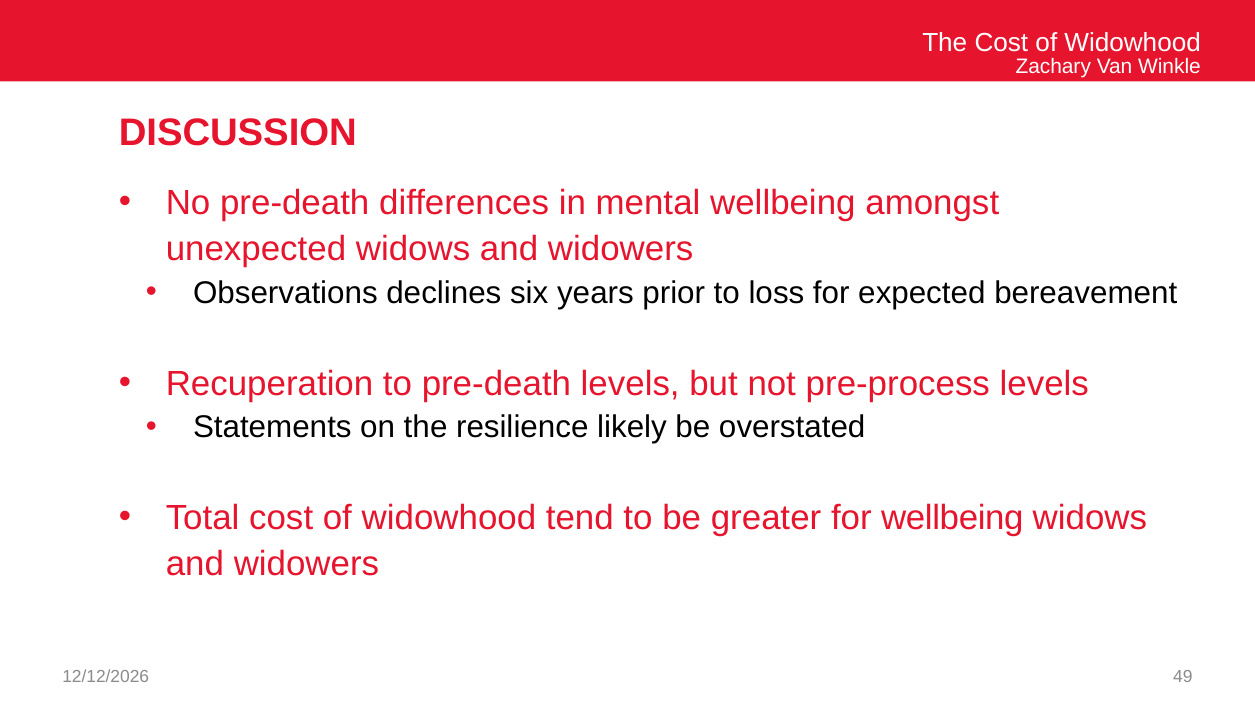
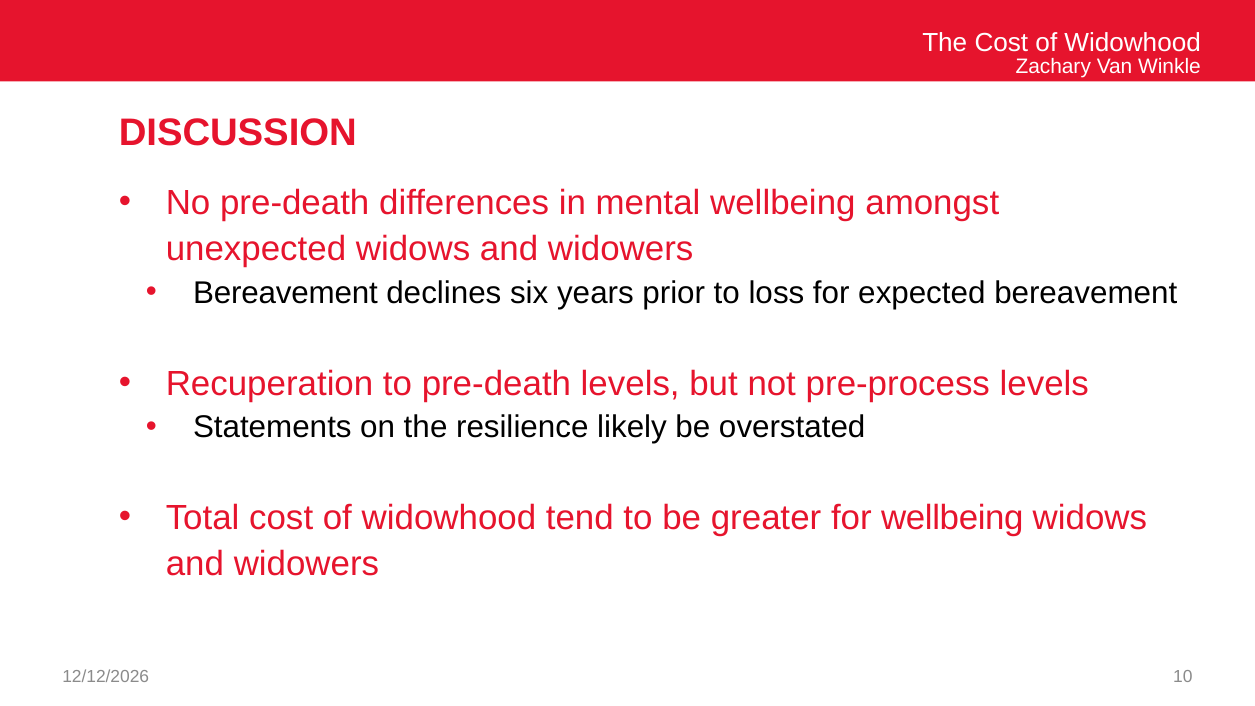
Observations at (285, 293): Observations -> Bereavement
49: 49 -> 10
